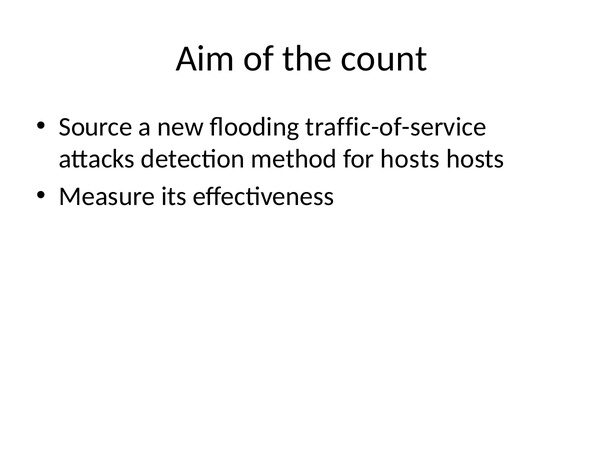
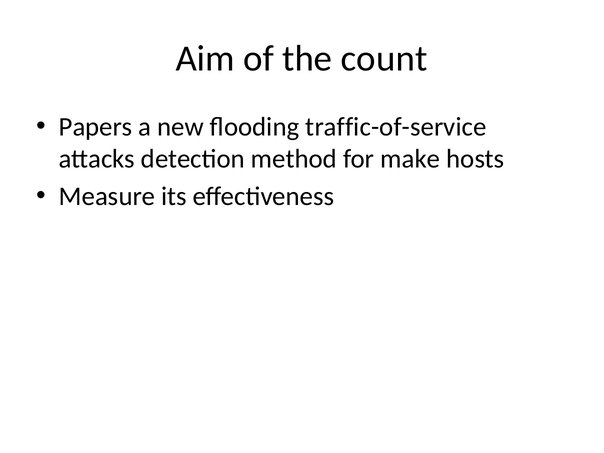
Source: Source -> Papers
for hosts: hosts -> make
